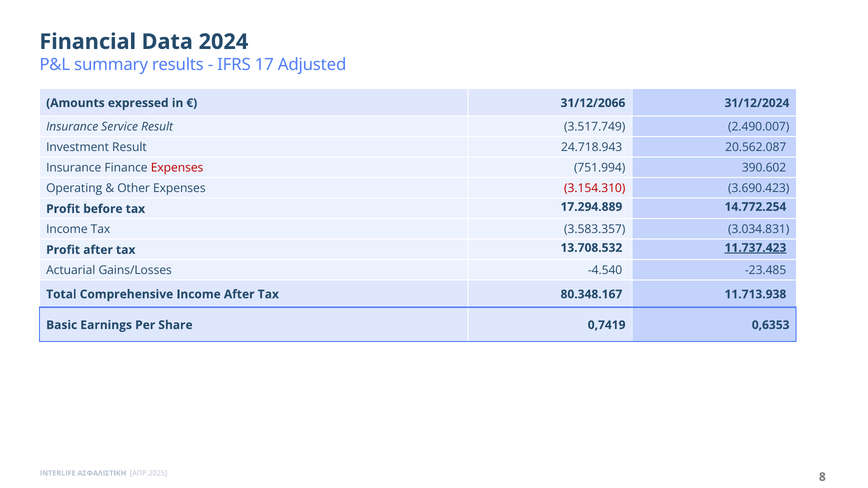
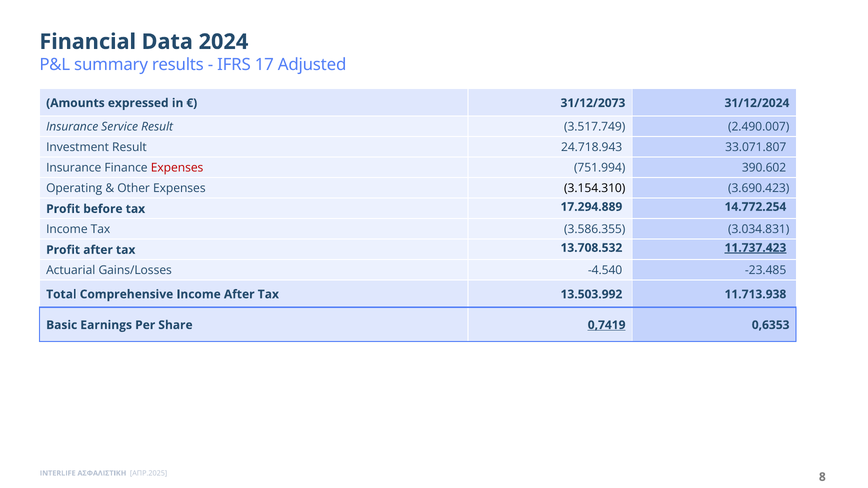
31/12/2066: 31/12/2066 -> 31/12/2073
20.562.087: 20.562.087 -> 33.071.807
3.154.310 colour: red -> black
3.583.357: 3.583.357 -> 3.586.355
80.348.167: 80.348.167 -> 13.503.992
0,7419 underline: none -> present
